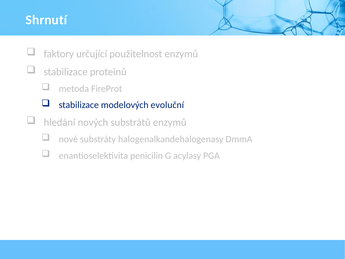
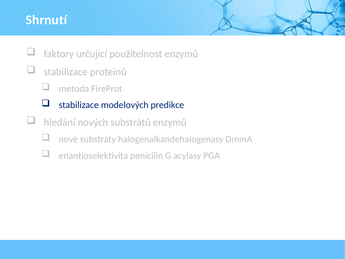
evoluční: evoluční -> predikce
